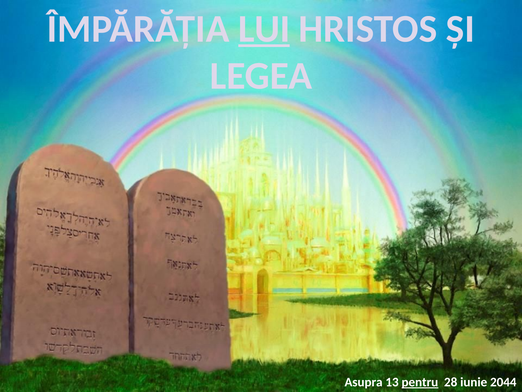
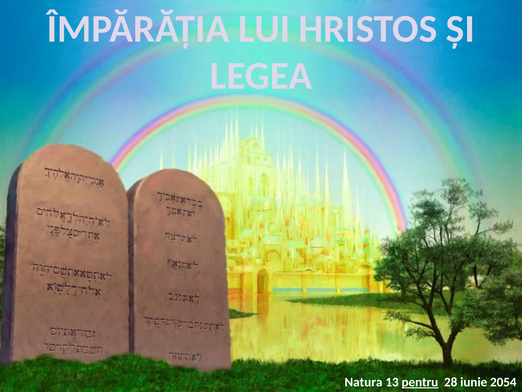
LUI underline: present -> none
Asupra: Asupra -> Natura
2044: 2044 -> 2054
